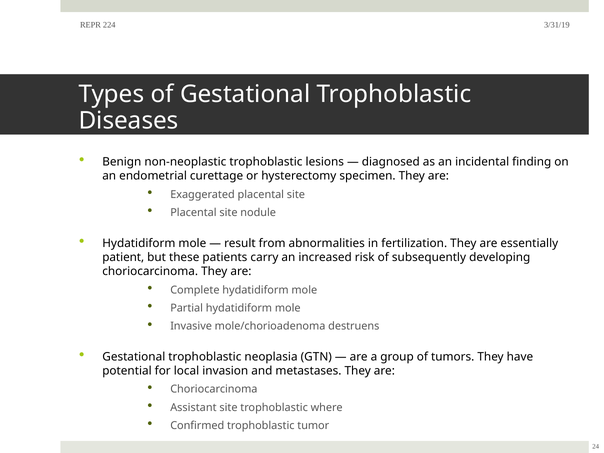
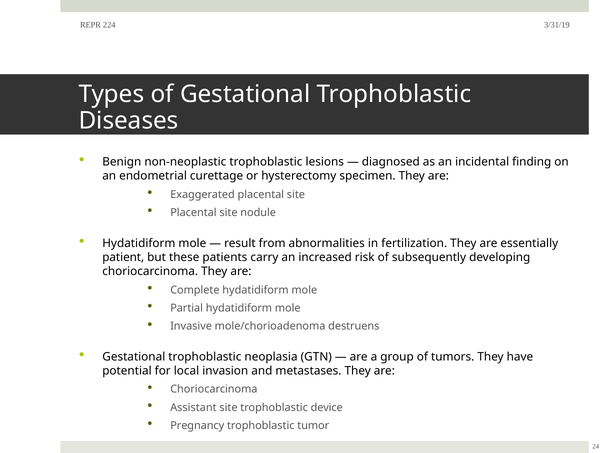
where: where -> device
Confirmed: Confirmed -> Pregnancy
